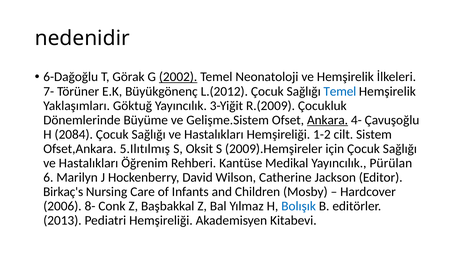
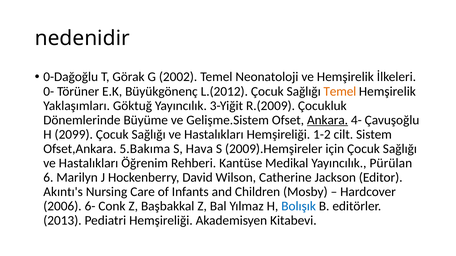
6-Dağoğlu: 6-Dağoğlu -> 0-Dağoğlu
2002 underline: present -> none
7-: 7- -> 0-
Temel at (340, 91) colour: blue -> orange
2084: 2084 -> 2099
5.Ilıtılmış: 5.Ilıtılmış -> 5.Bakıma
Oksit: Oksit -> Hava
Birkaç's: Birkaç's -> Akıntı's
8-: 8- -> 6-
